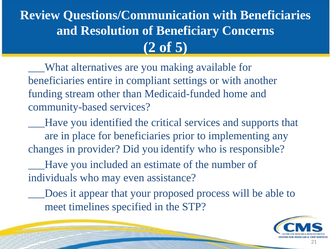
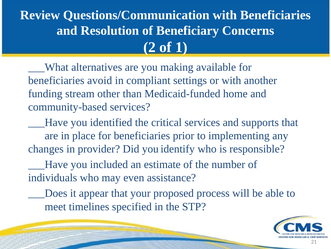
5: 5 -> 1
entire: entire -> avoid
